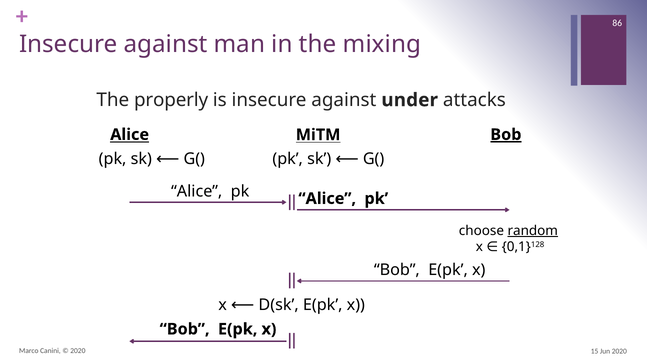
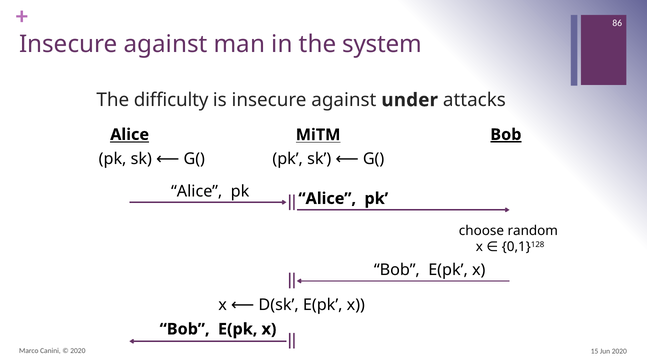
mixing: mixing -> system
properly: properly -> difficulty
random underline: present -> none
